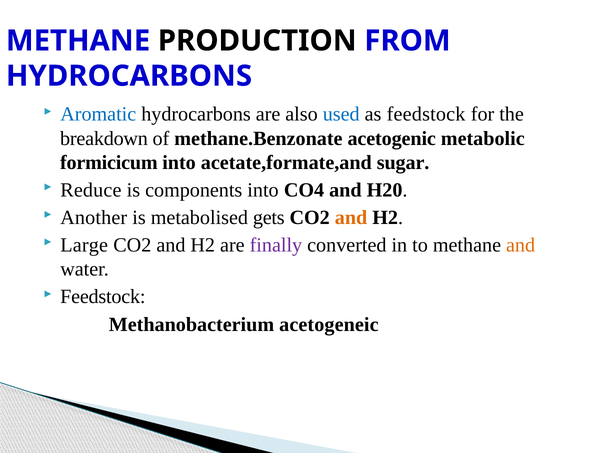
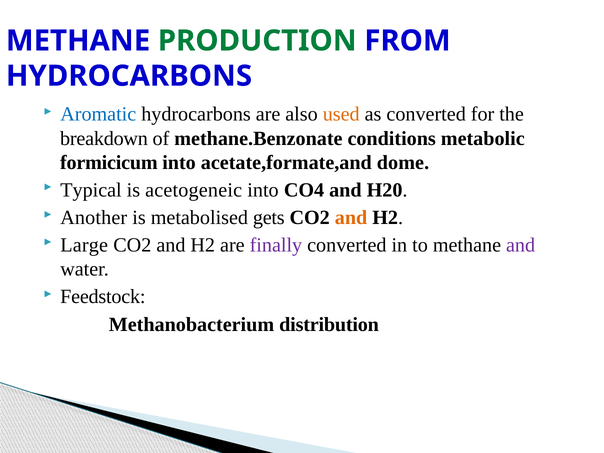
PRODUCTION colour: black -> green
used colour: blue -> orange
as feedstock: feedstock -> converted
acetogenic: acetogenic -> conditions
sugar: sugar -> dome
Reduce: Reduce -> Typical
components: components -> acetogeneic
and at (521, 245) colour: orange -> purple
acetogeneic: acetogeneic -> distribution
